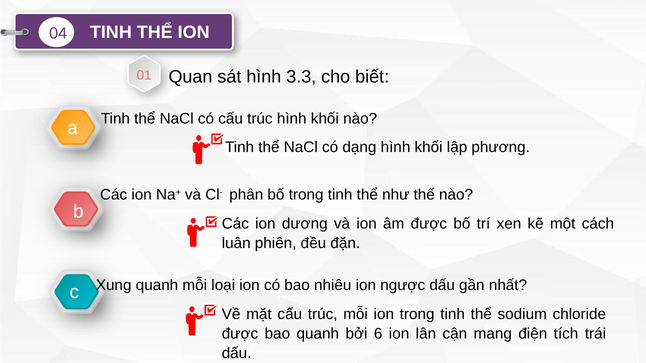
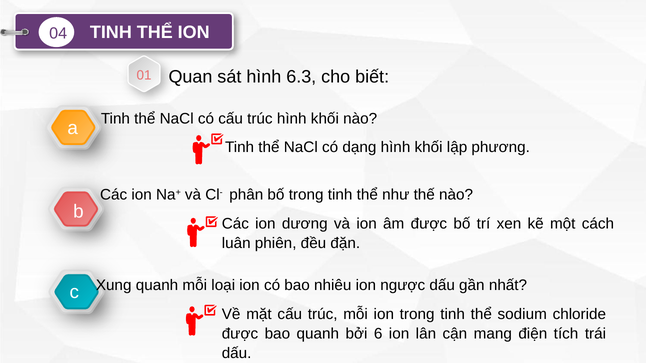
3.3: 3.3 -> 6.3
